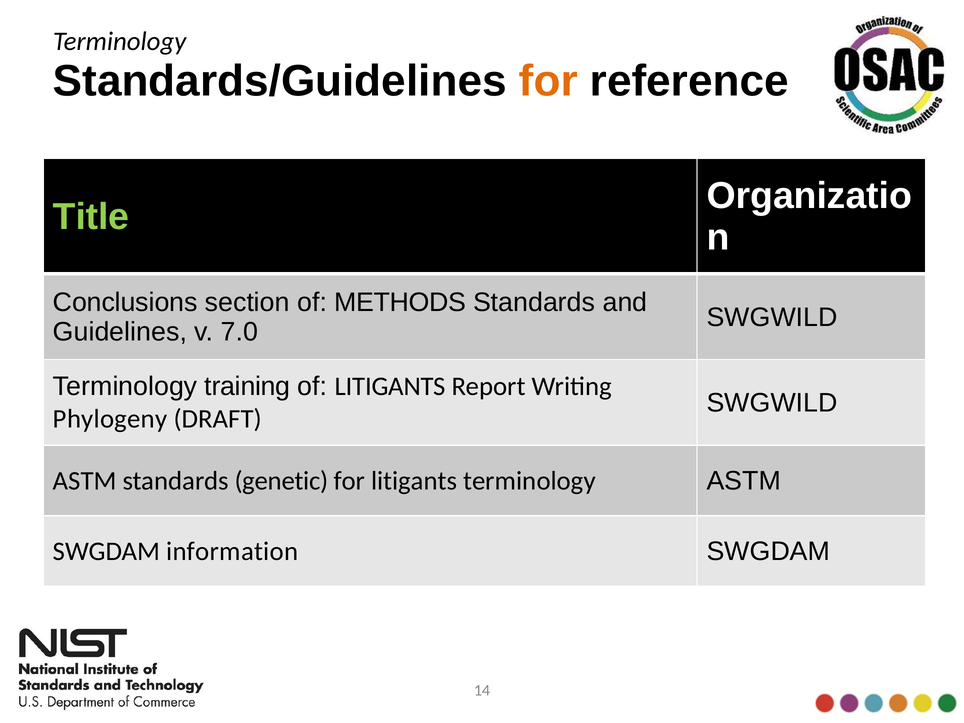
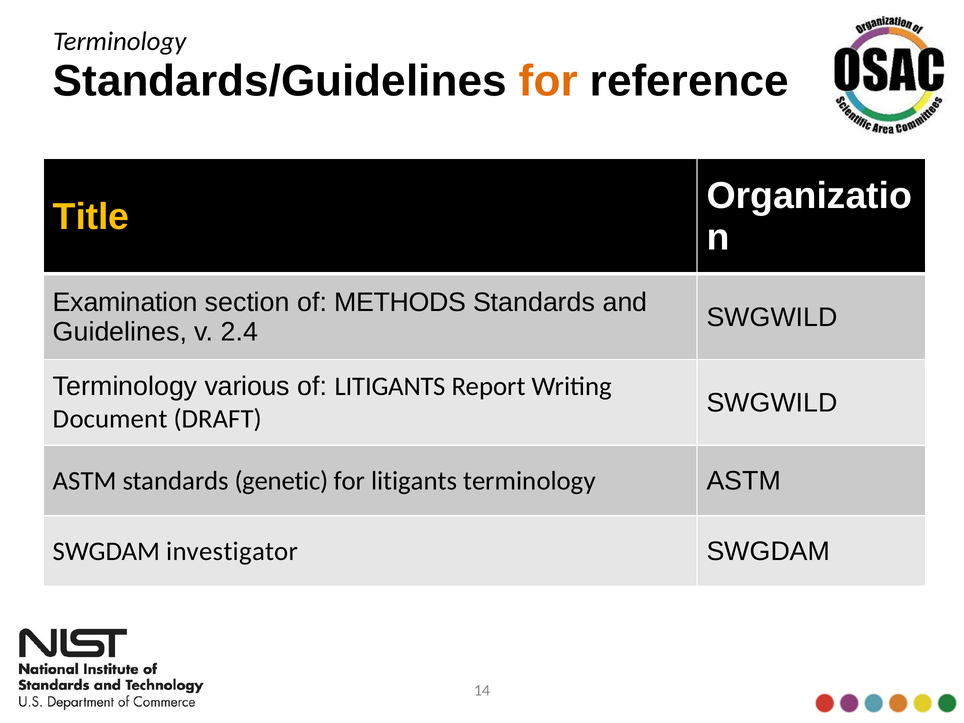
Title colour: light green -> yellow
Conclusions: Conclusions -> Examination
7.0: 7.0 -> 2.4
training: training -> various
Phylogeny: Phylogeny -> Document
information: information -> investigator
